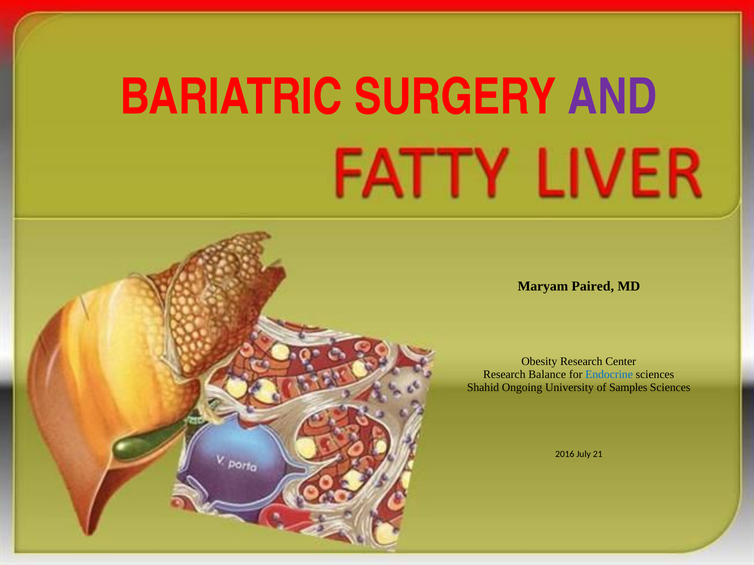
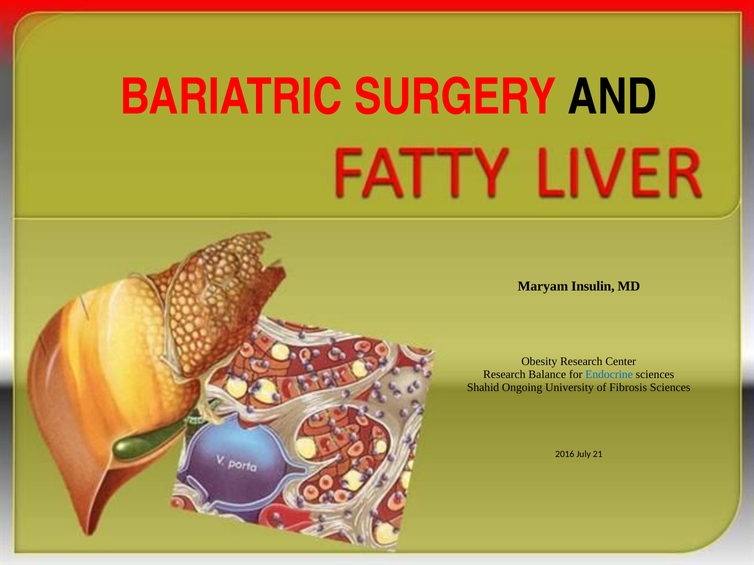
AND colour: purple -> black
Paired: Paired -> Insulin
Samples: Samples -> Fibrosis
